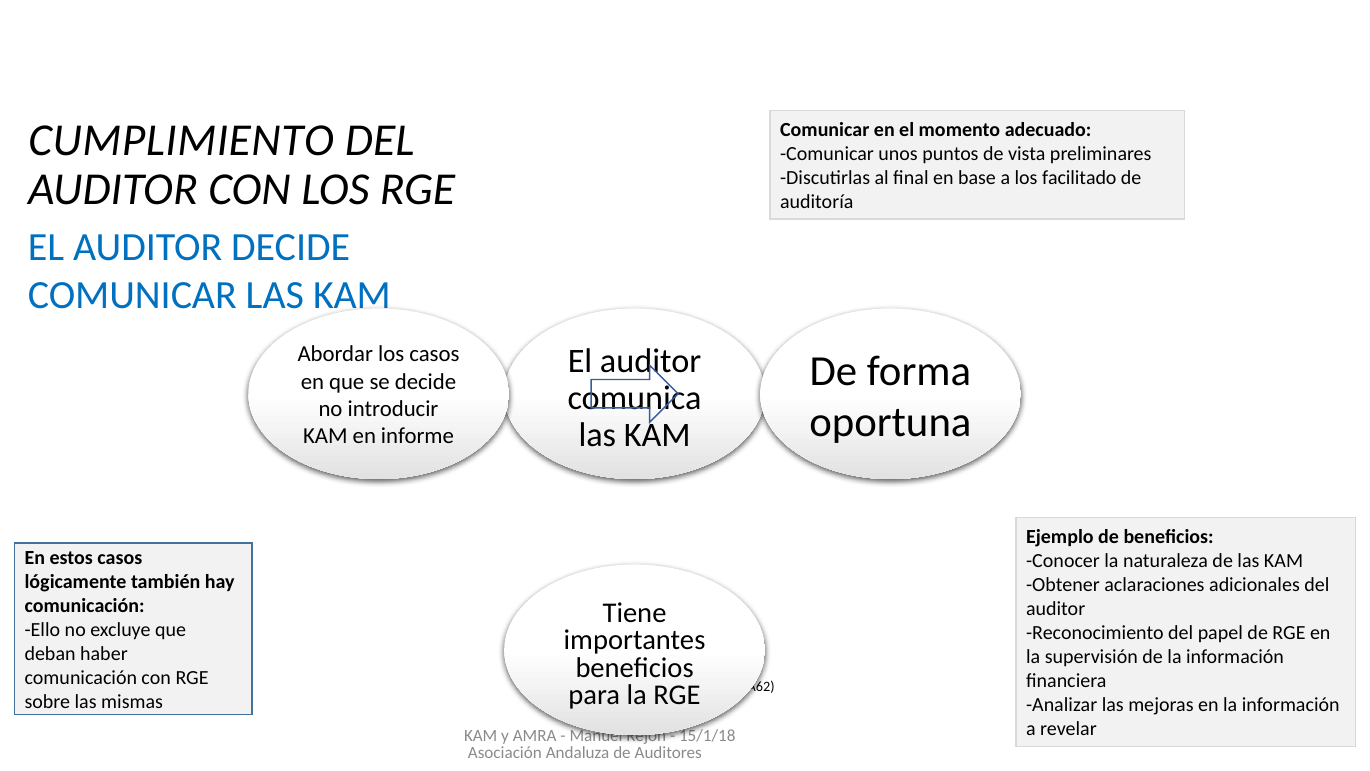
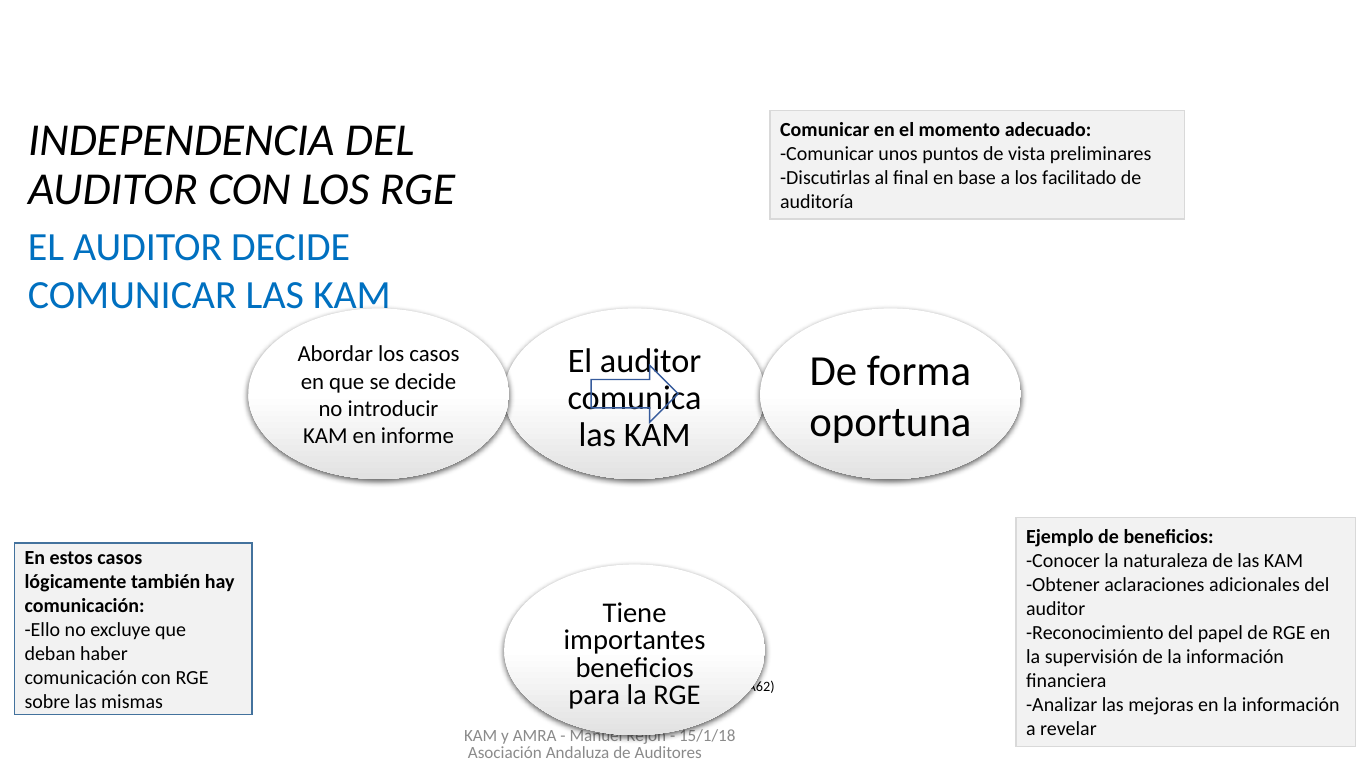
CUMPLIMIENTO: CUMPLIMIENTO -> INDEPENDENCIA
